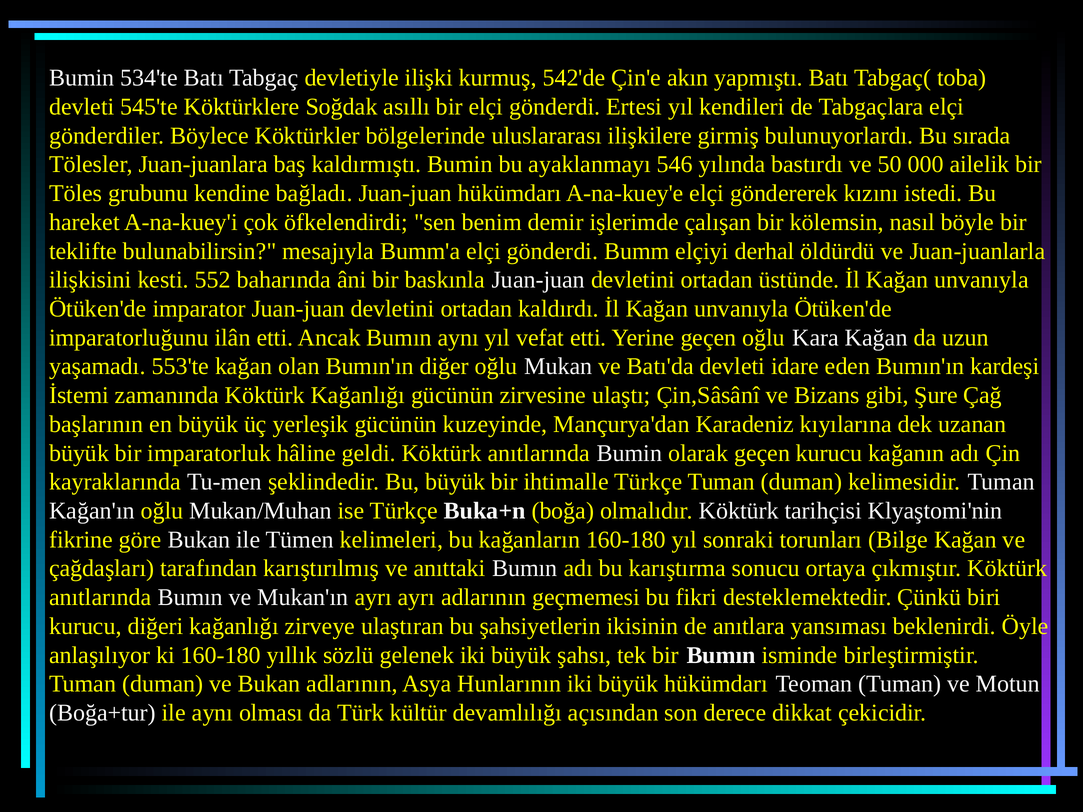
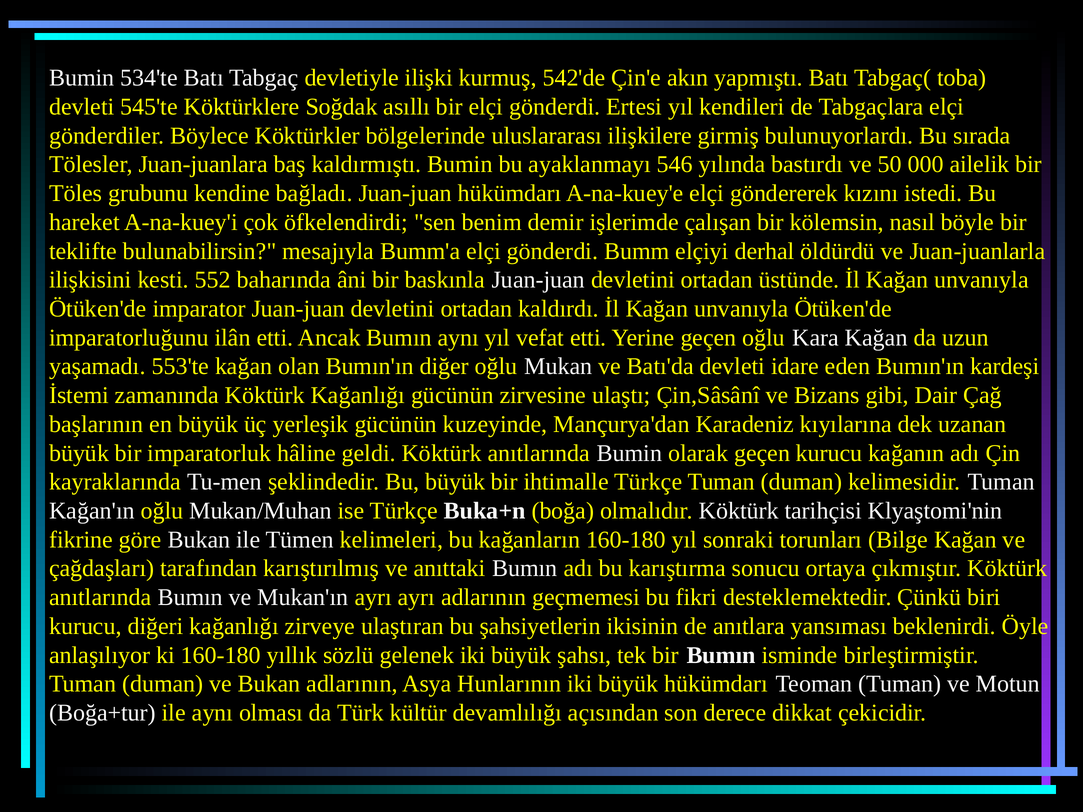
Şure: Şure -> Dair
